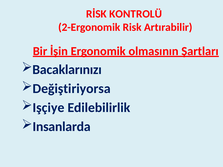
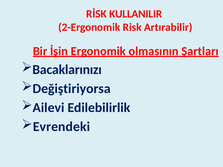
KONTROLÜ: KONTROLÜ -> KULLANILIR
Işçiye: Işçiye -> Ailevi
Insanlarda: Insanlarda -> Evrendeki
